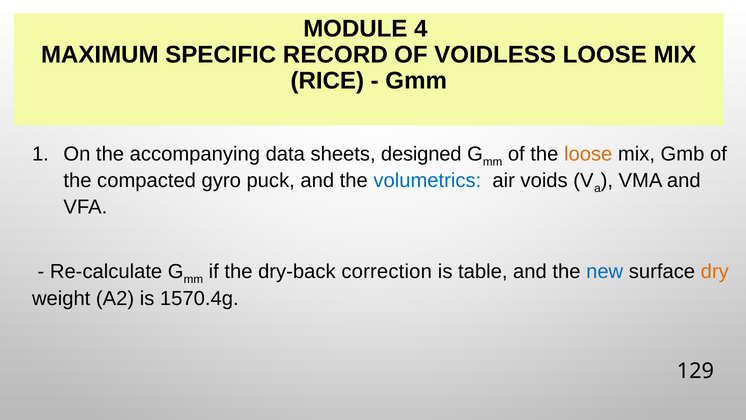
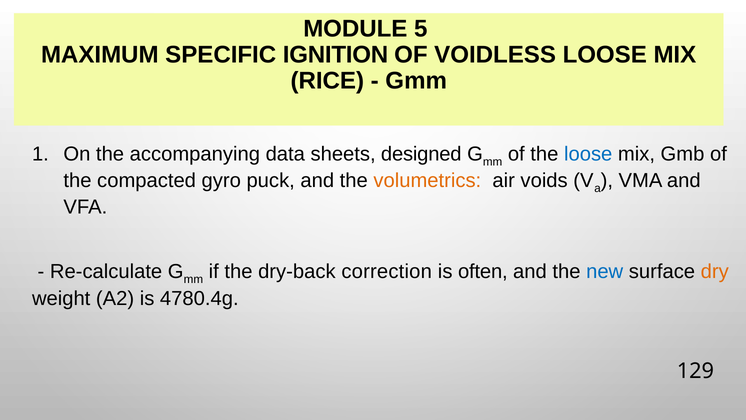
4: 4 -> 5
RECORD: RECORD -> IGNITION
loose at (588, 154) colour: orange -> blue
volumetrics colour: blue -> orange
table: table -> often
1570.4g: 1570.4g -> 4780.4g
